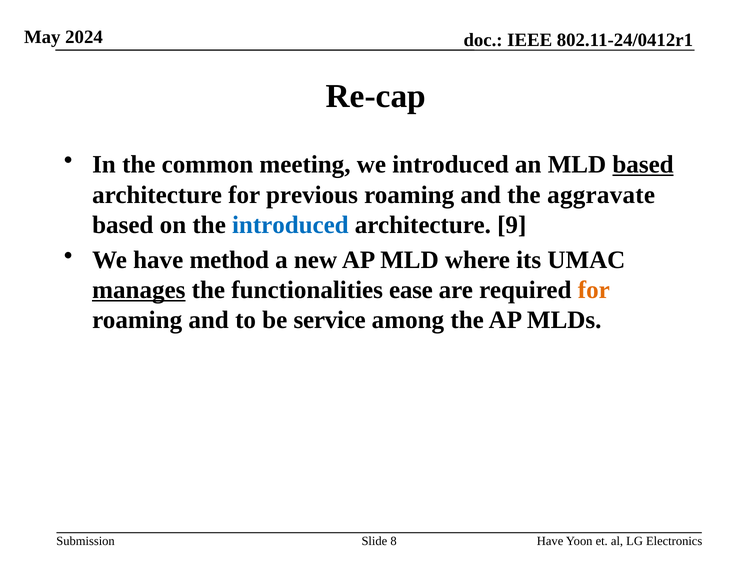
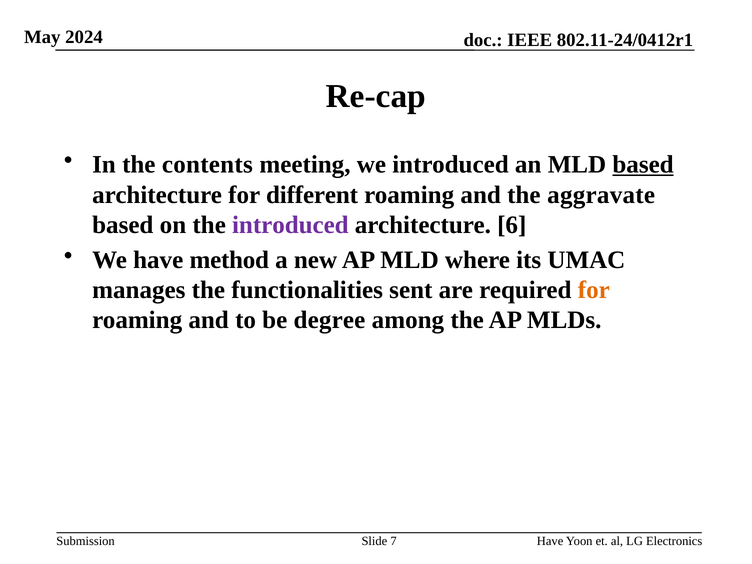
common: common -> contents
previous: previous -> different
introduced at (290, 225) colour: blue -> purple
9: 9 -> 6
manages underline: present -> none
ease: ease -> sent
service: service -> degree
8: 8 -> 7
